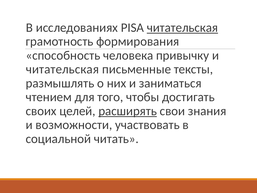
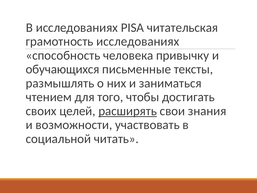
читательская at (182, 28) underline: present -> none
грамотность формирования: формирования -> исследованиях
читательская at (62, 69): читательская -> обучающихся
